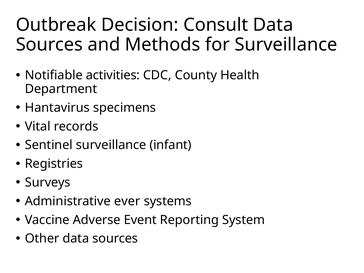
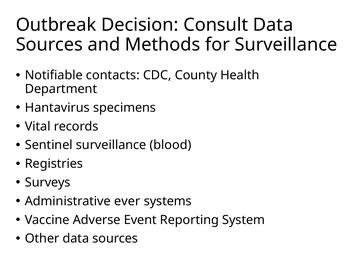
activities: activities -> contacts
infant: infant -> blood
